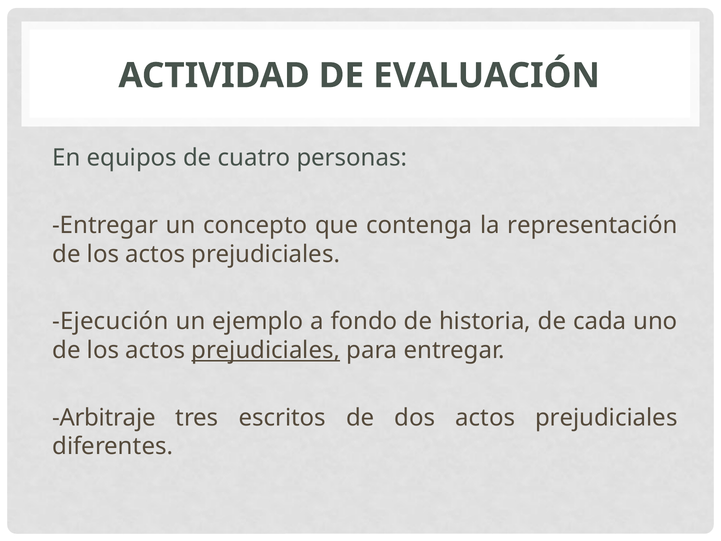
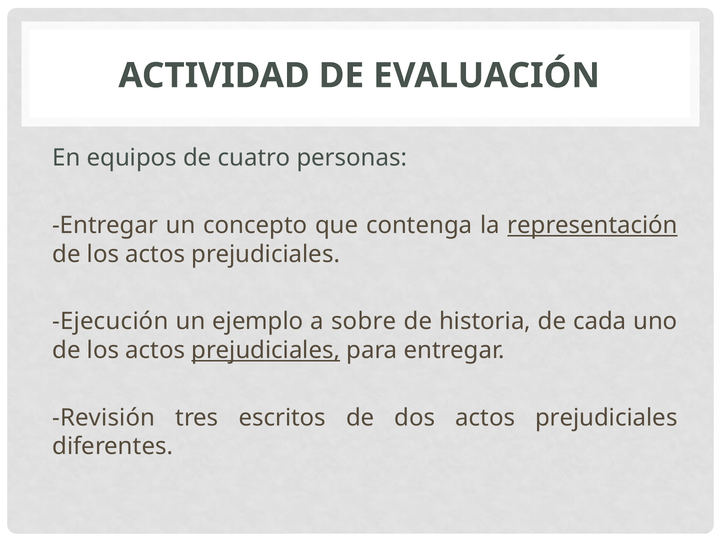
representación underline: none -> present
fondo: fondo -> sobre
Arbitraje: Arbitraje -> Revisión
